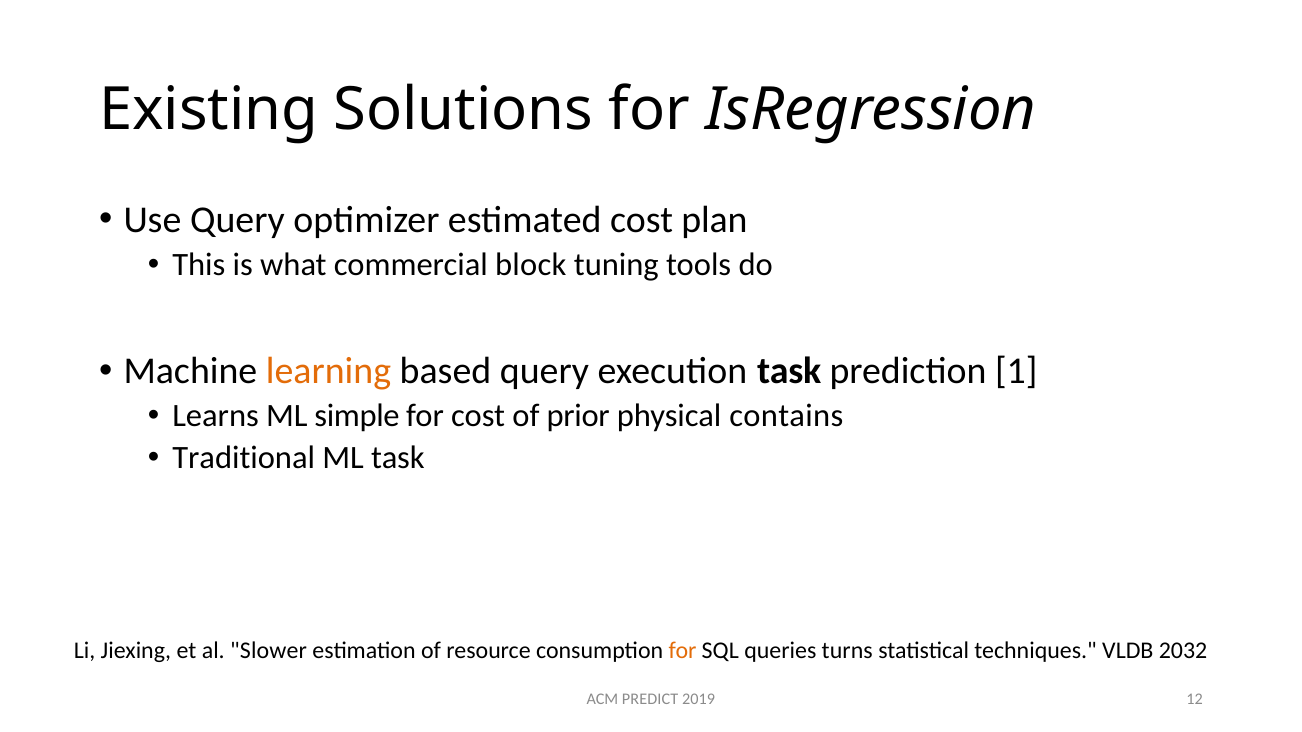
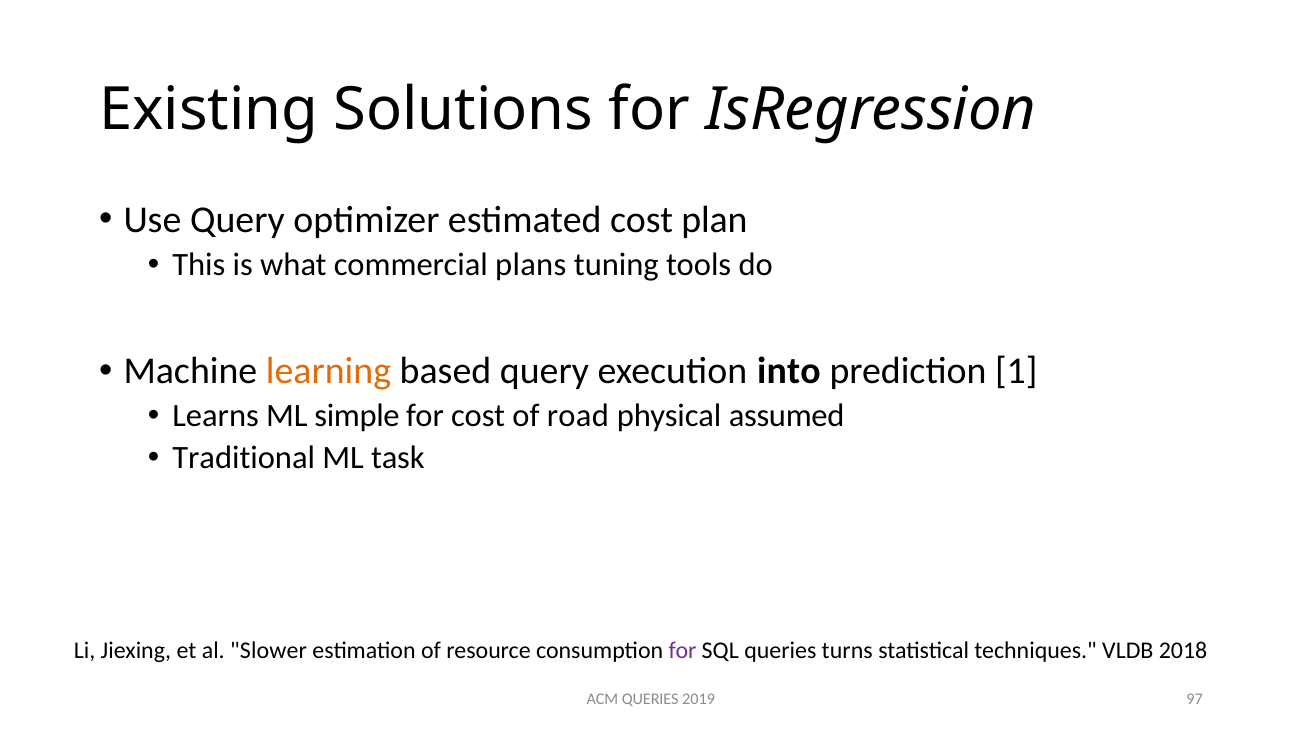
block: block -> plans
execution task: task -> into
prior: prior -> road
contains: contains -> assumed
for at (683, 651) colour: orange -> purple
2032: 2032 -> 2018
ACM PREDICT: PREDICT -> QUERIES
12: 12 -> 97
